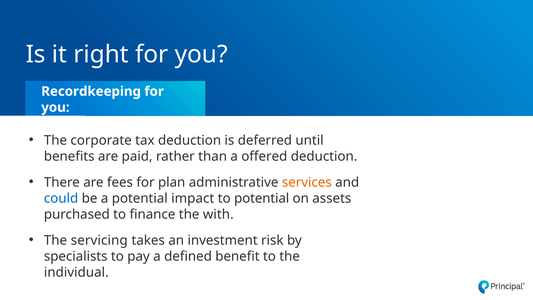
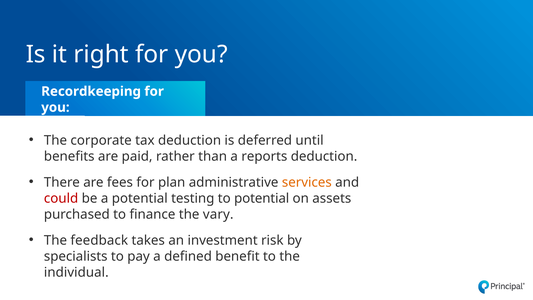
offered: offered -> reports
could colour: blue -> red
impact: impact -> testing
with: with -> vary
servicing: servicing -> feedback
